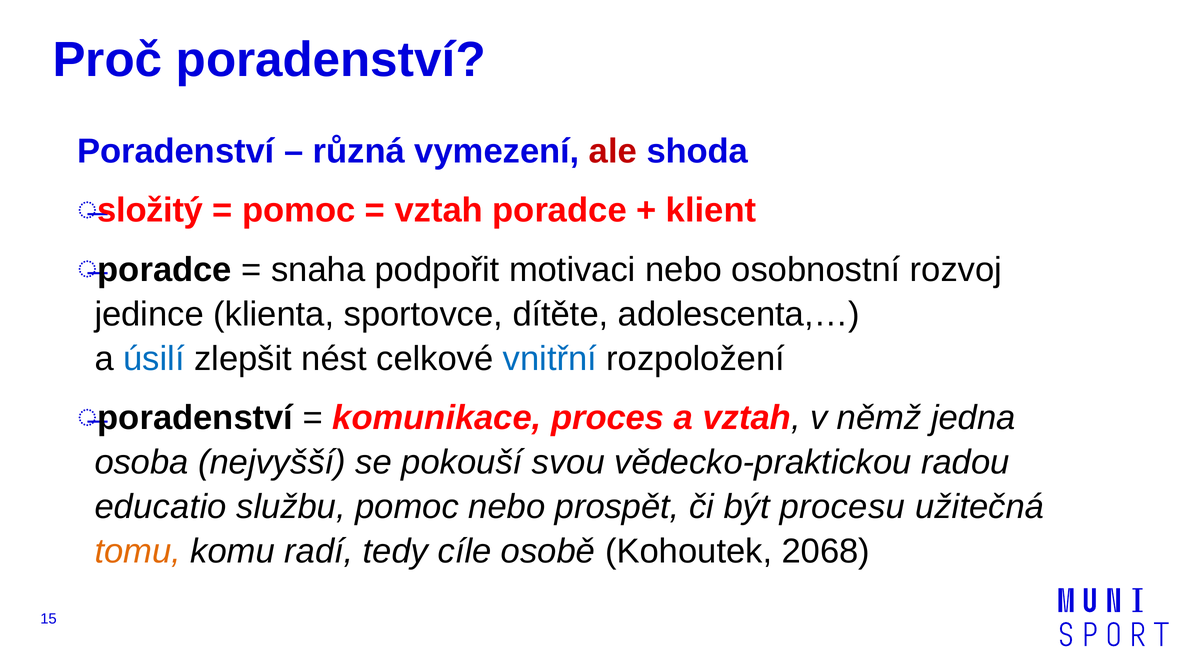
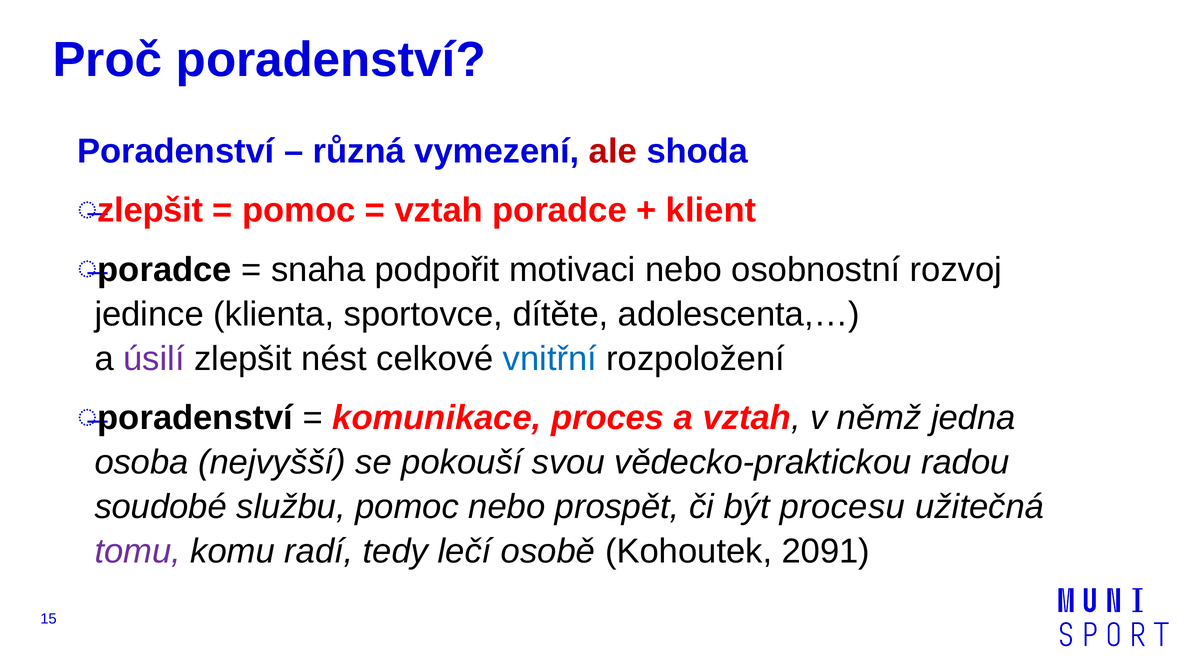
složitý at (150, 211): složitý -> zlepšit
úsilí colour: blue -> purple
educatio: educatio -> soudobé
tomu colour: orange -> purple
cíle: cíle -> lečí
2068: 2068 -> 2091
